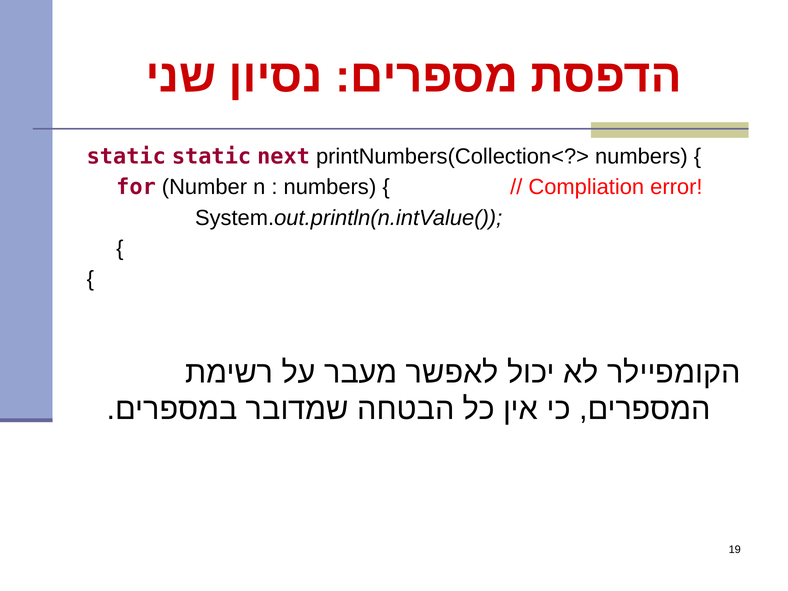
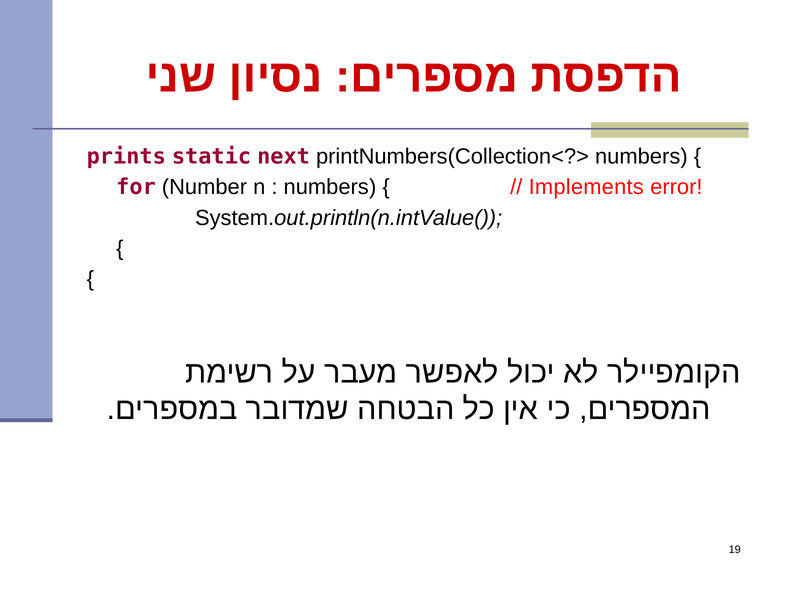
static at (126, 157): static -> prints
Compliation: Compliation -> Implements
